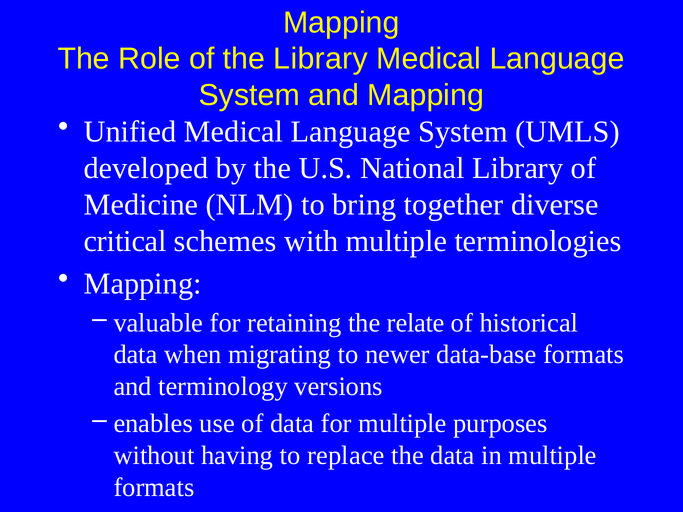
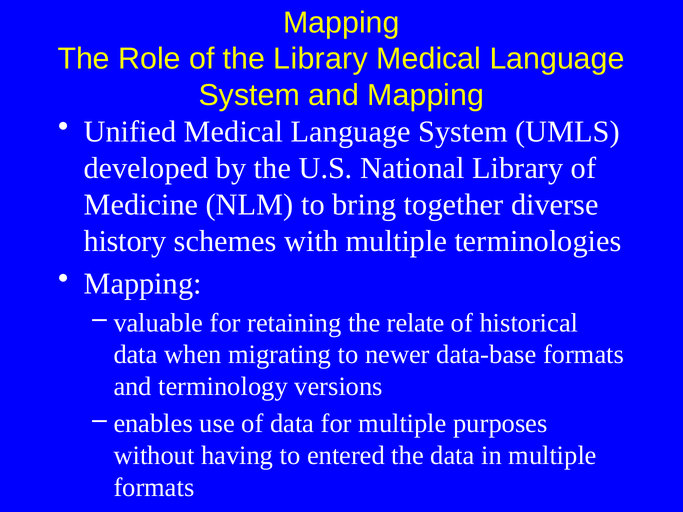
critical: critical -> history
replace: replace -> entered
